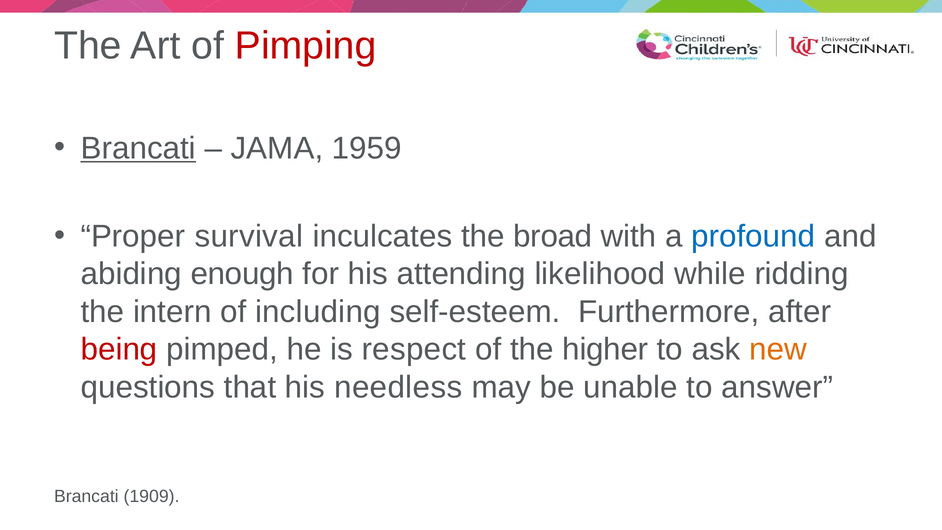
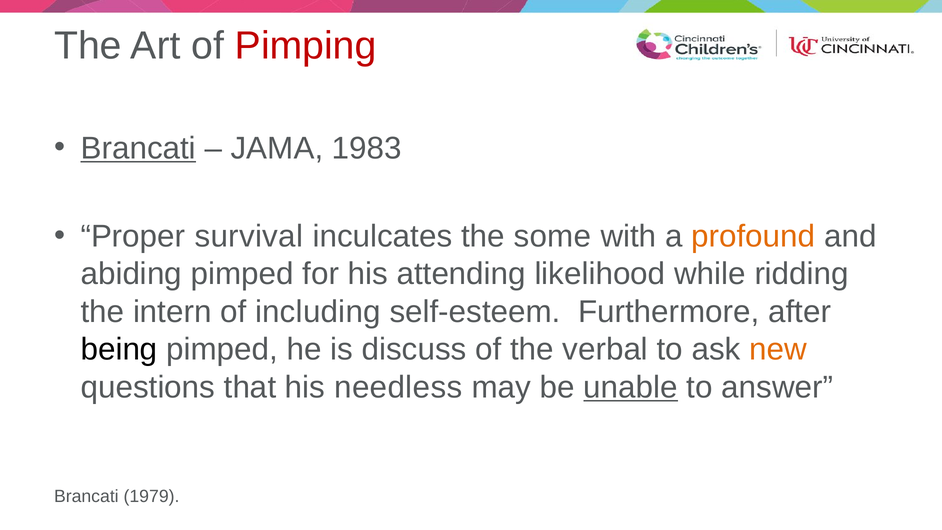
1959: 1959 -> 1983
broad: broad -> some
profound colour: blue -> orange
abiding enough: enough -> pimped
being colour: red -> black
respect: respect -> discuss
higher: higher -> verbal
unable underline: none -> present
1909: 1909 -> 1979
